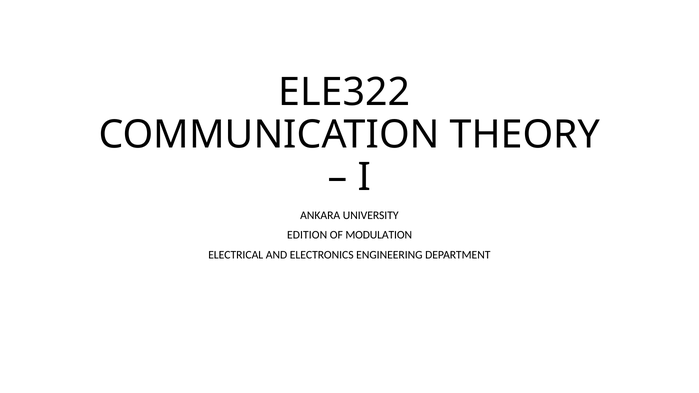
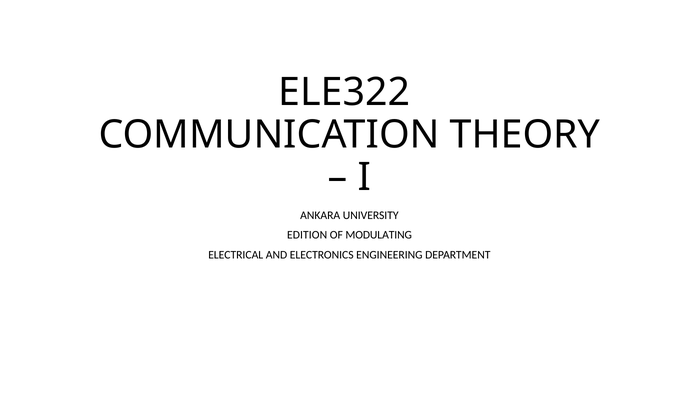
MODULATION: MODULATION -> MODULATING
